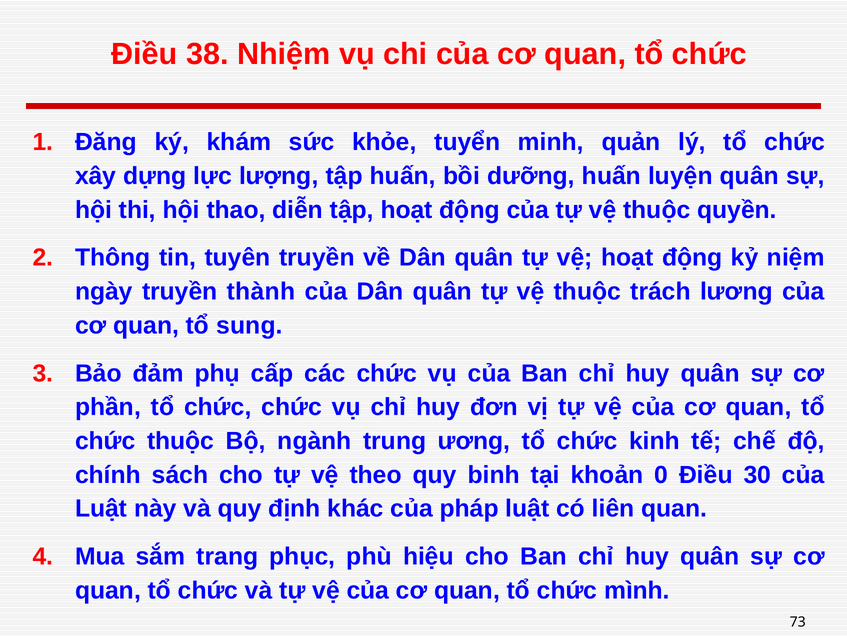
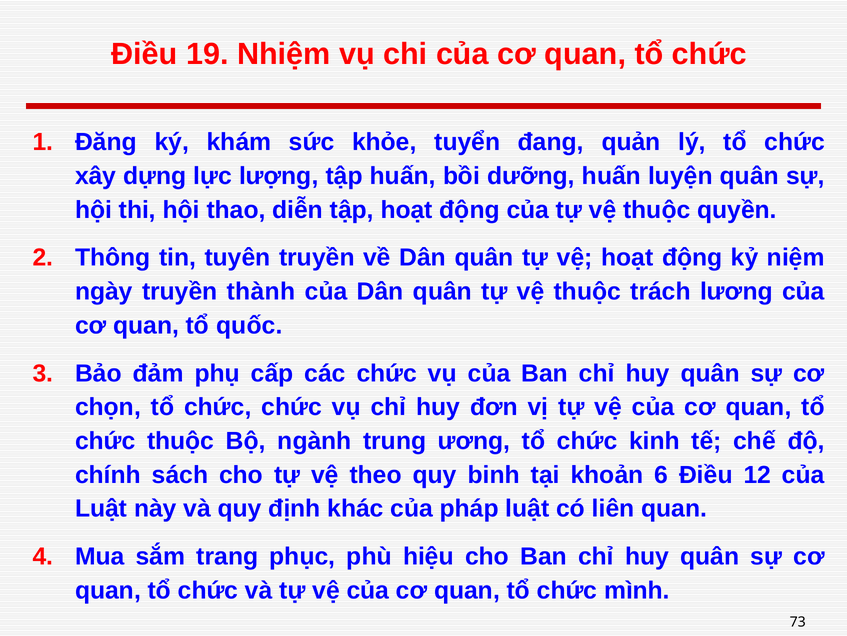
38: 38 -> 19
minh: minh -> đang
sung: sung -> quốc
phần: phần -> chọn
0: 0 -> 6
30: 30 -> 12
